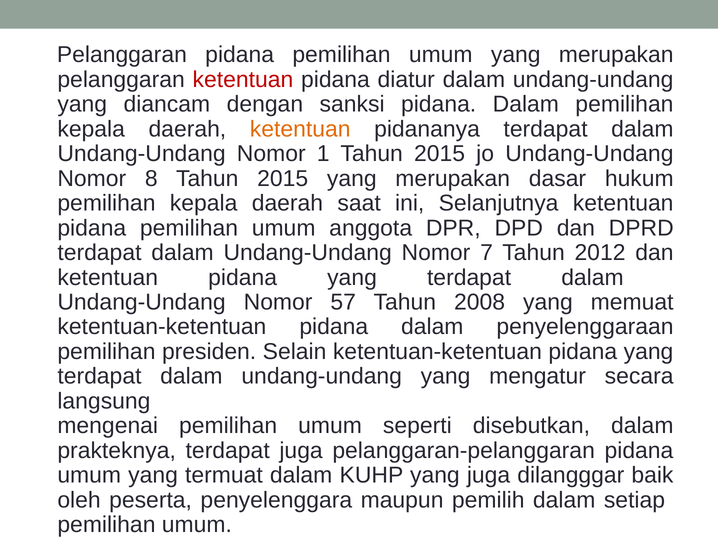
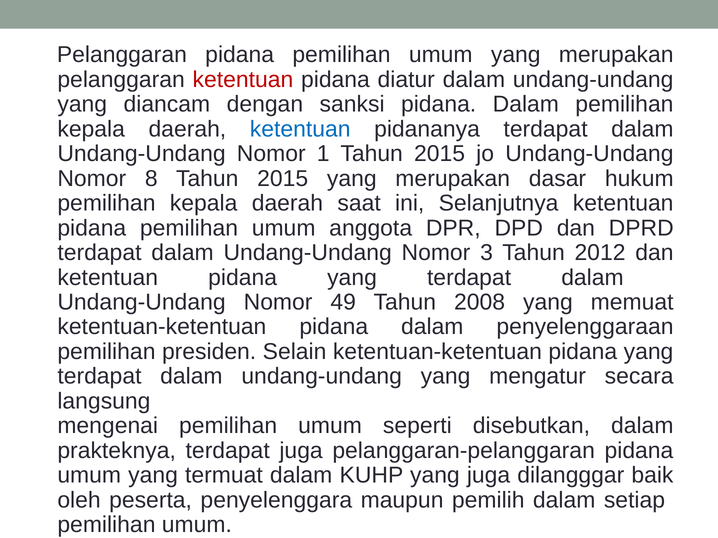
ketentuan at (300, 129) colour: orange -> blue
7: 7 -> 3
57: 57 -> 49
